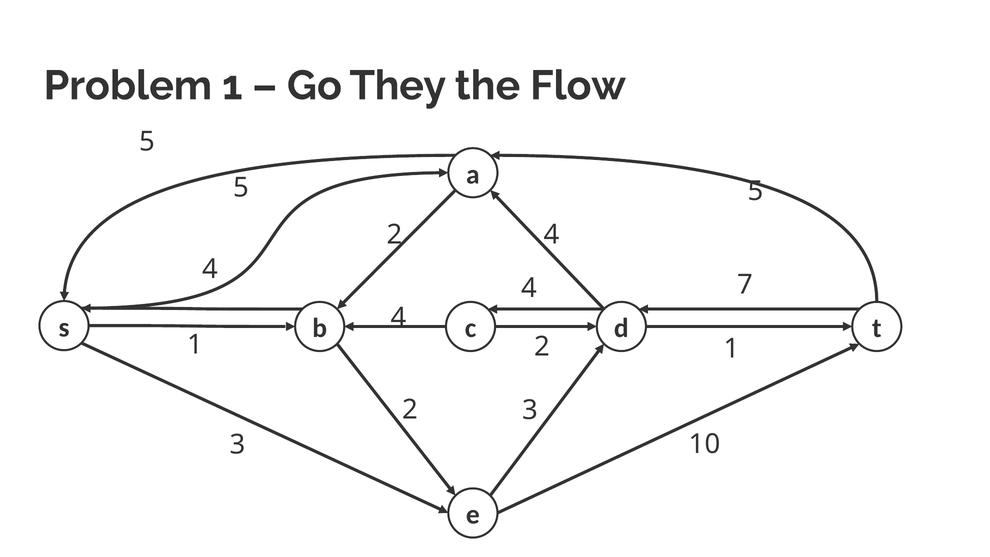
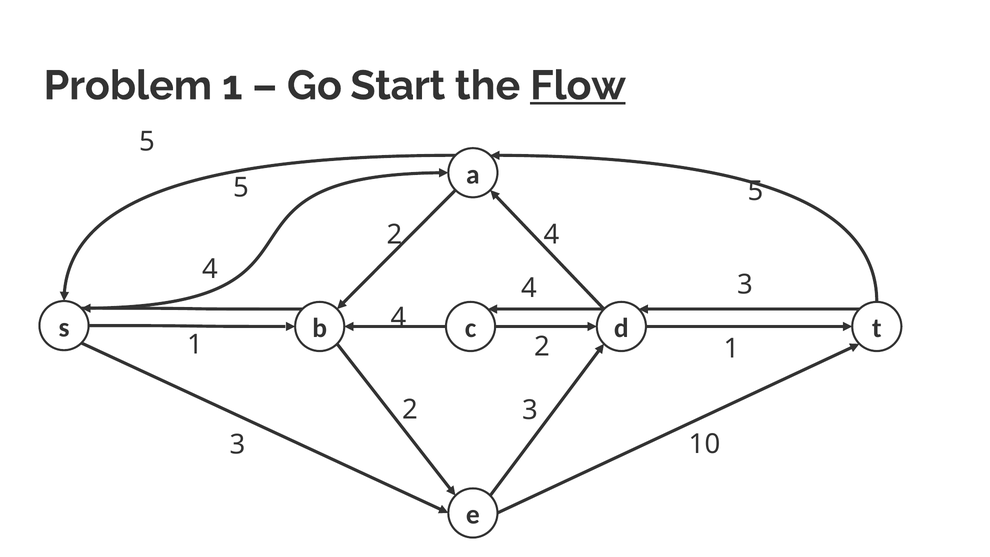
They: They -> Start
Flow underline: none -> present
7 at (745, 285): 7 -> 3
